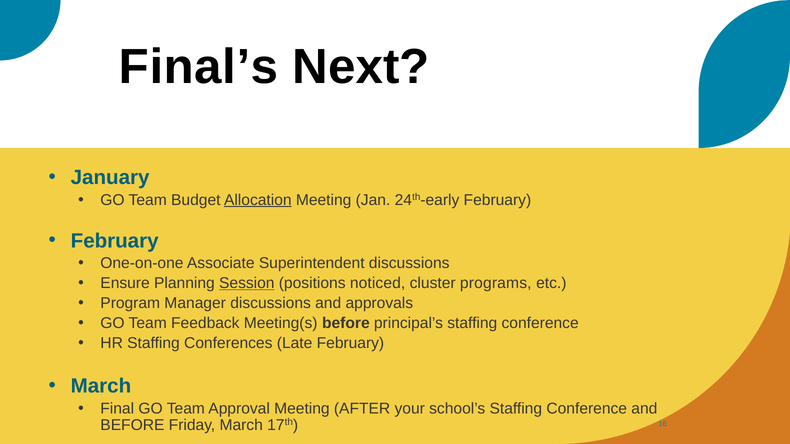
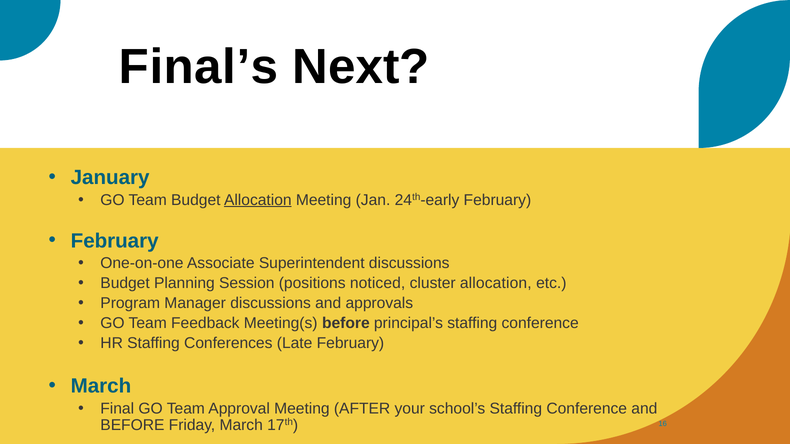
Ensure at (125, 283): Ensure -> Budget
Session underline: present -> none
cluster programs: programs -> allocation
